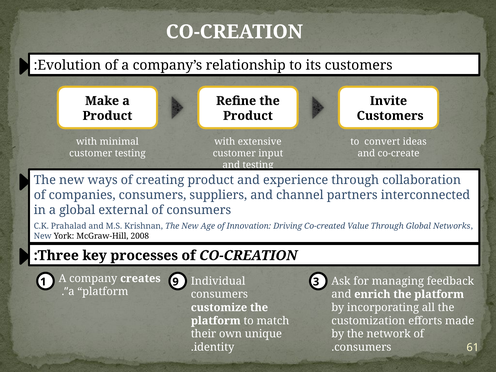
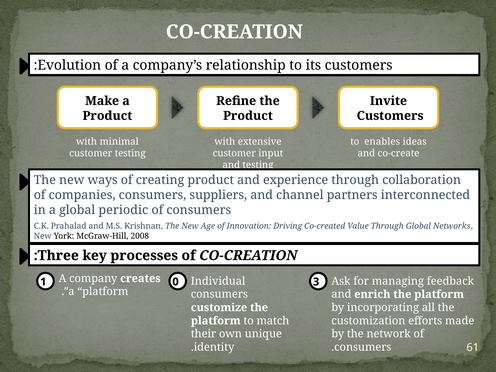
convert: convert -> enables
external: external -> periodic
9: 9 -> 0
